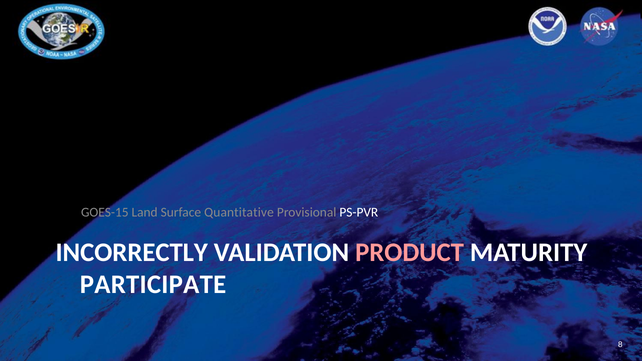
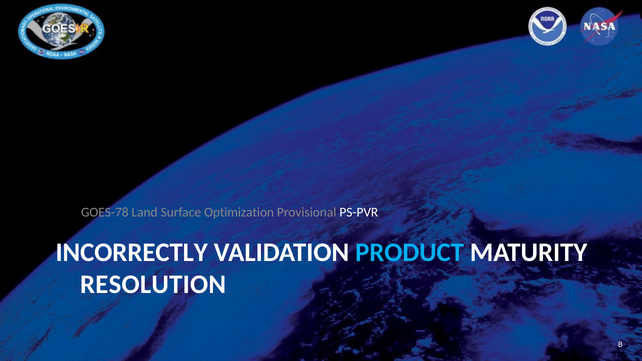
GOES-15: GOES-15 -> GOES-78
Quantitative: Quantitative -> Optimization
PRODUCT colour: pink -> light blue
PARTICIPATE: PARTICIPATE -> RESOLUTION
